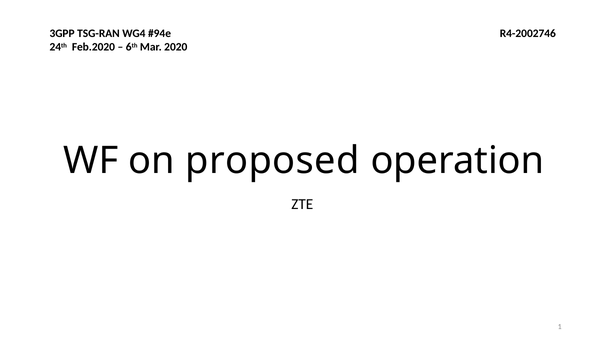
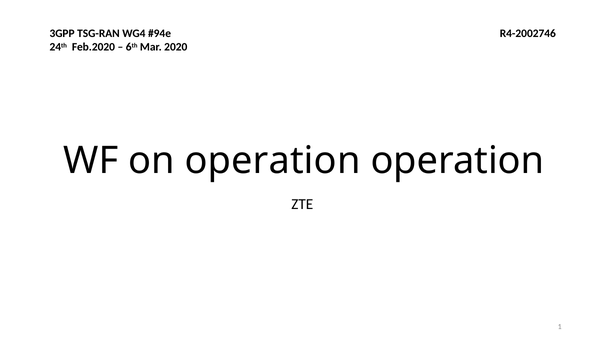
on proposed: proposed -> operation
